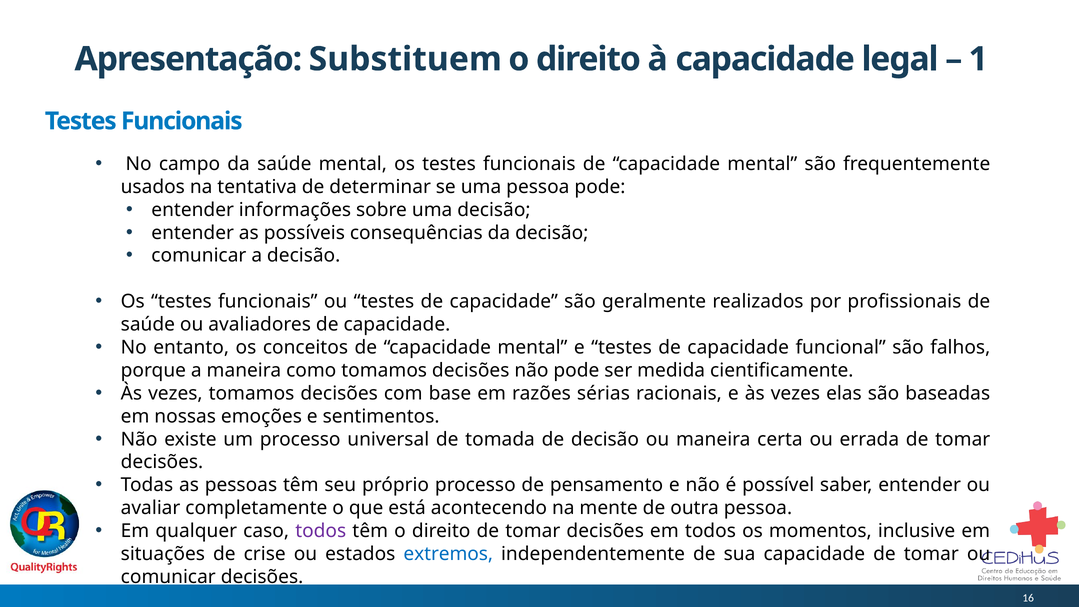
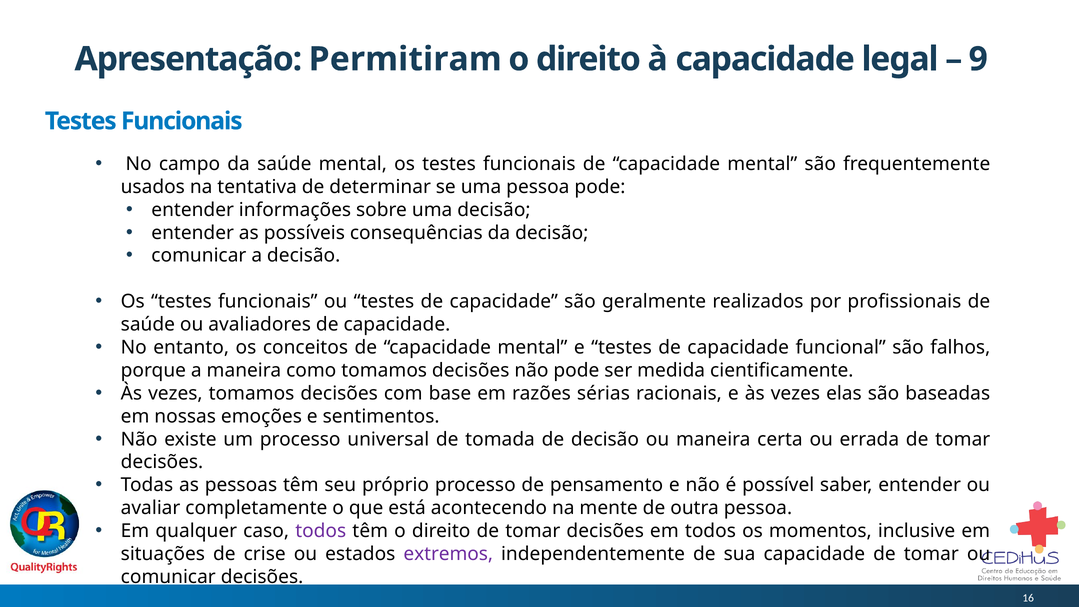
Substituem: Substituem -> Permitiram
1: 1 -> 9
extremos colour: blue -> purple
